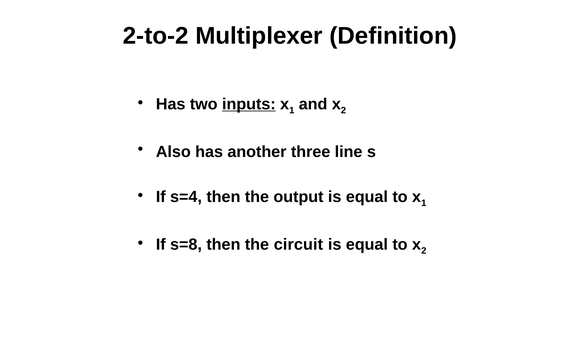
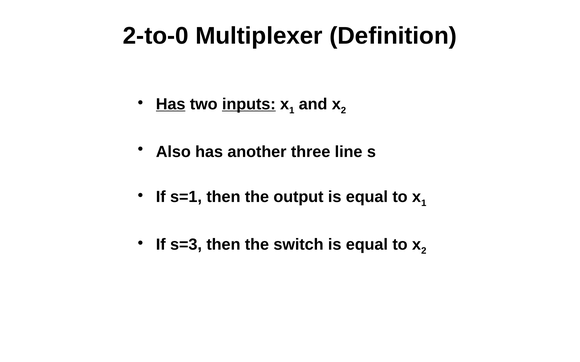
2-to-2: 2-to-2 -> 2-to-0
Has at (171, 104) underline: none -> present
s=4: s=4 -> s=1
s=8: s=8 -> s=3
circuit: circuit -> switch
